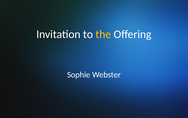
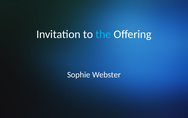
the colour: yellow -> light blue
